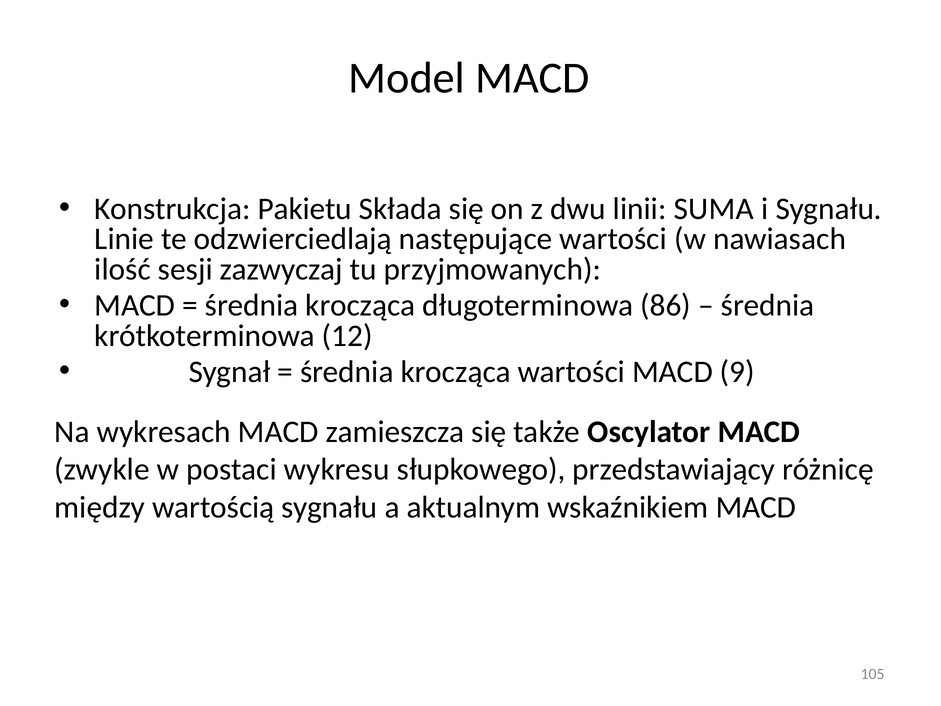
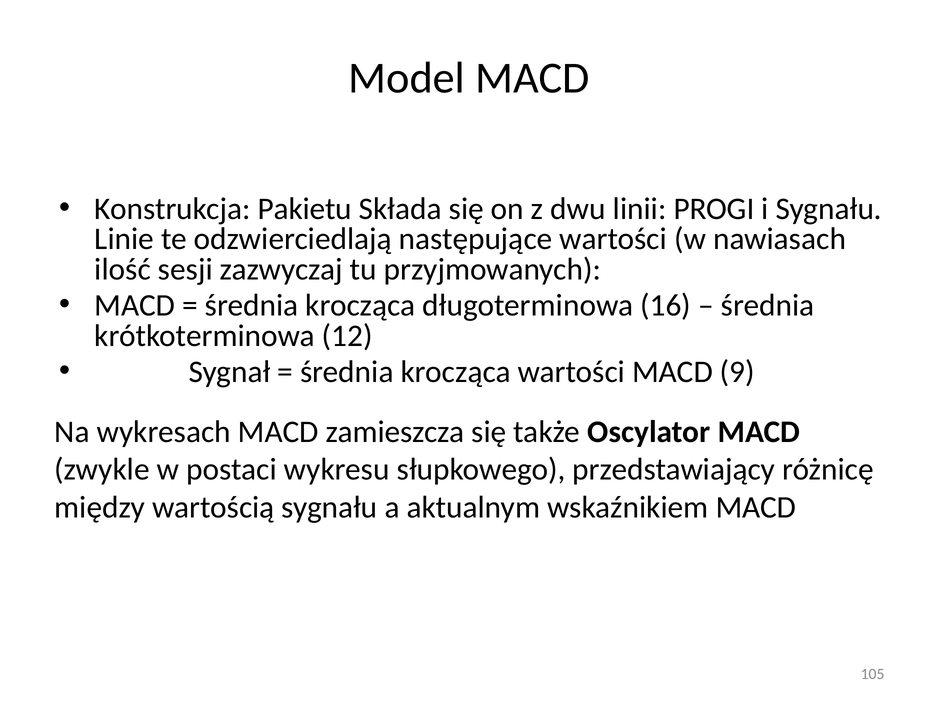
SUMA: SUMA -> PROGI
86: 86 -> 16
